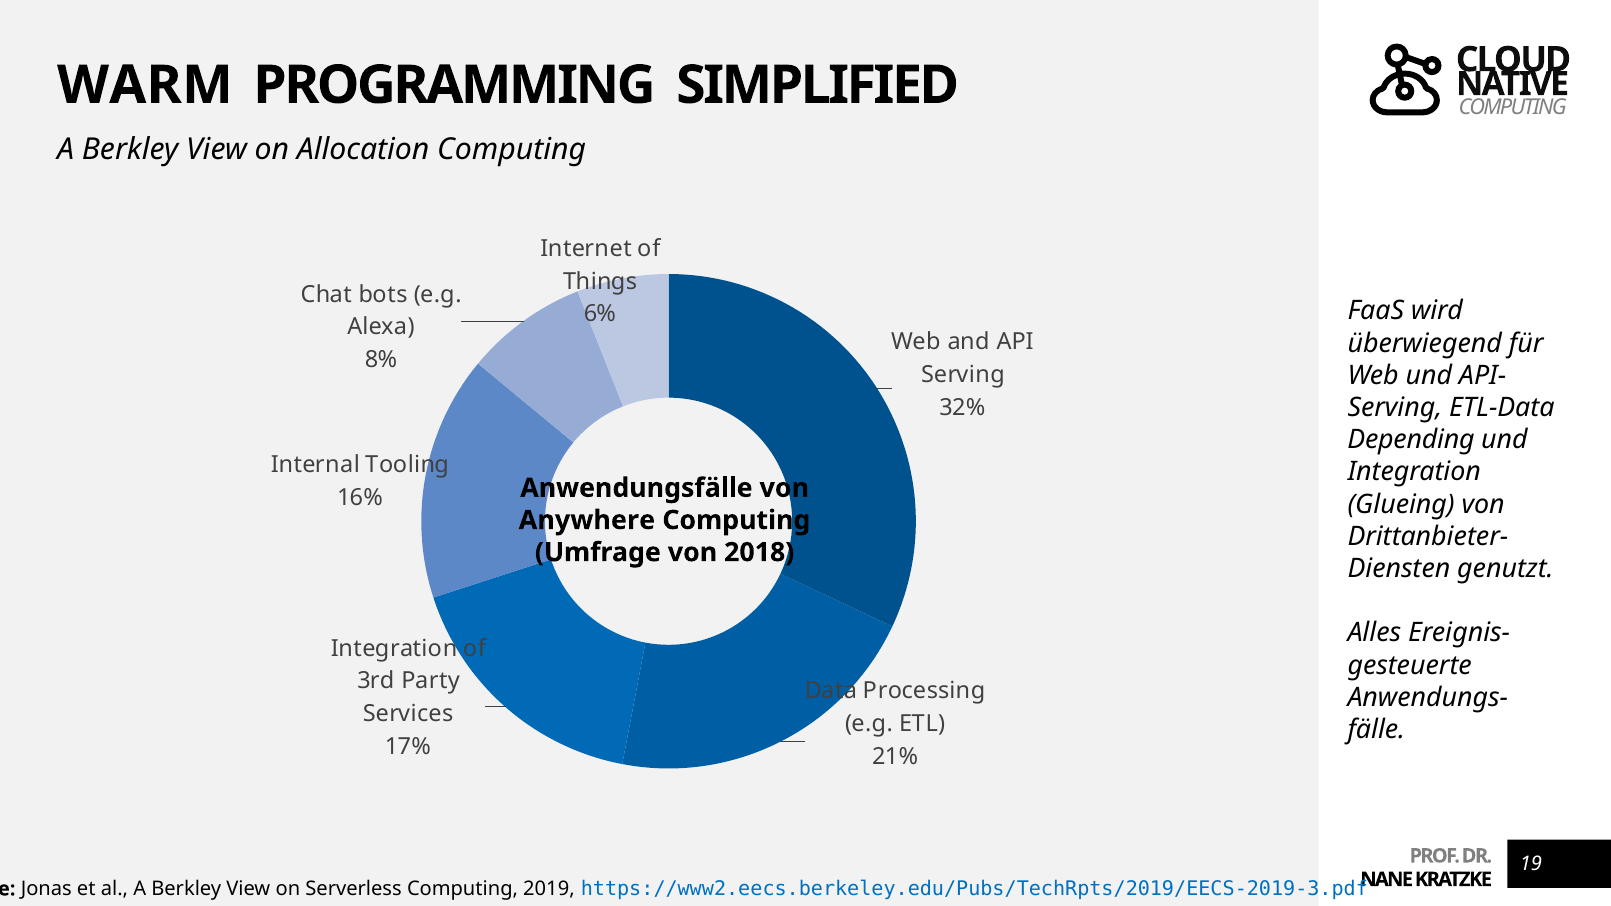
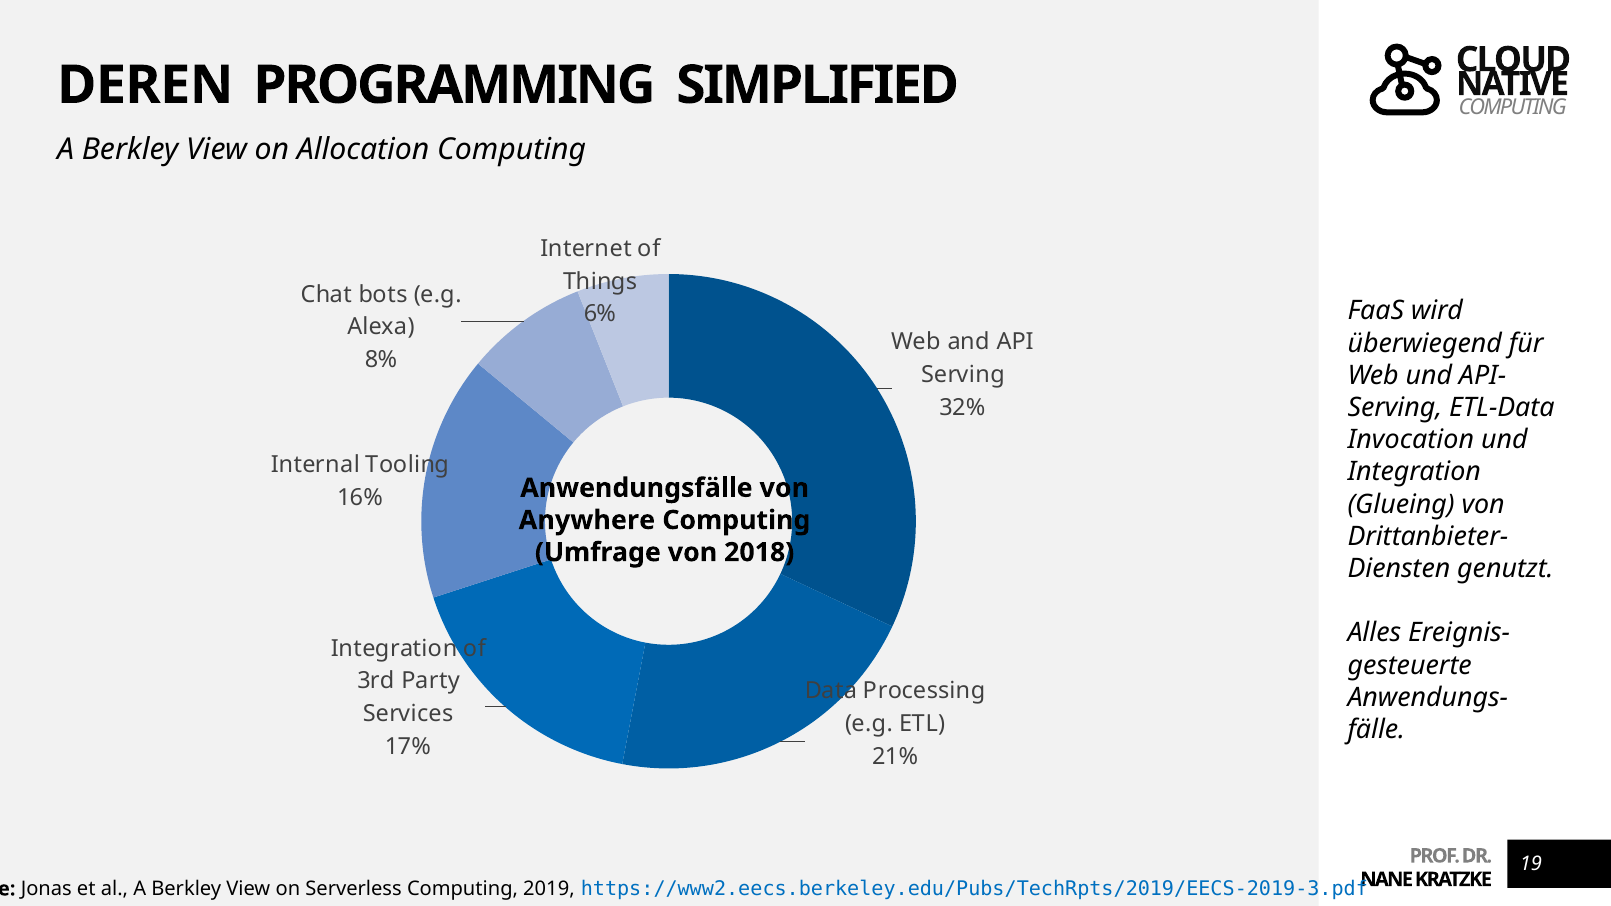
WARM: WARM -> DEREN
Depending: Depending -> Invocation
